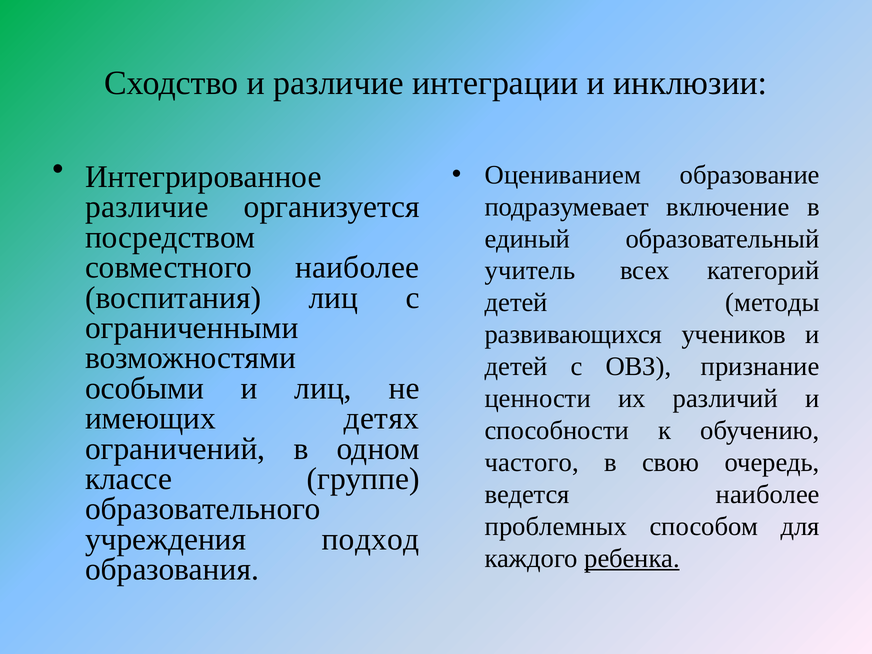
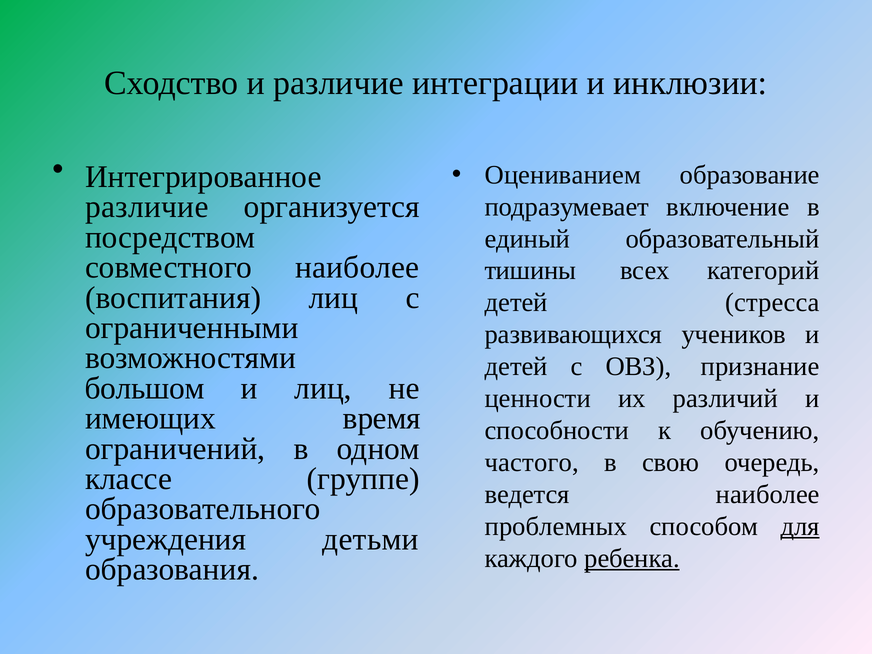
учитель: учитель -> тишины
методы: методы -> стресса
особыми: особыми -> большом
детях: детях -> время
для underline: none -> present
подход: подход -> детьми
